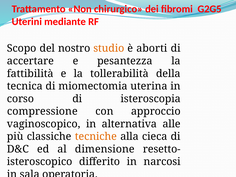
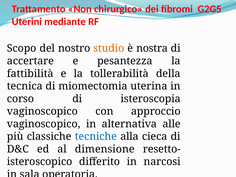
aborti: aborti -> nostra
compressione at (42, 111): compressione -> vaginoscopico
tecniche colour: orange -> blue
